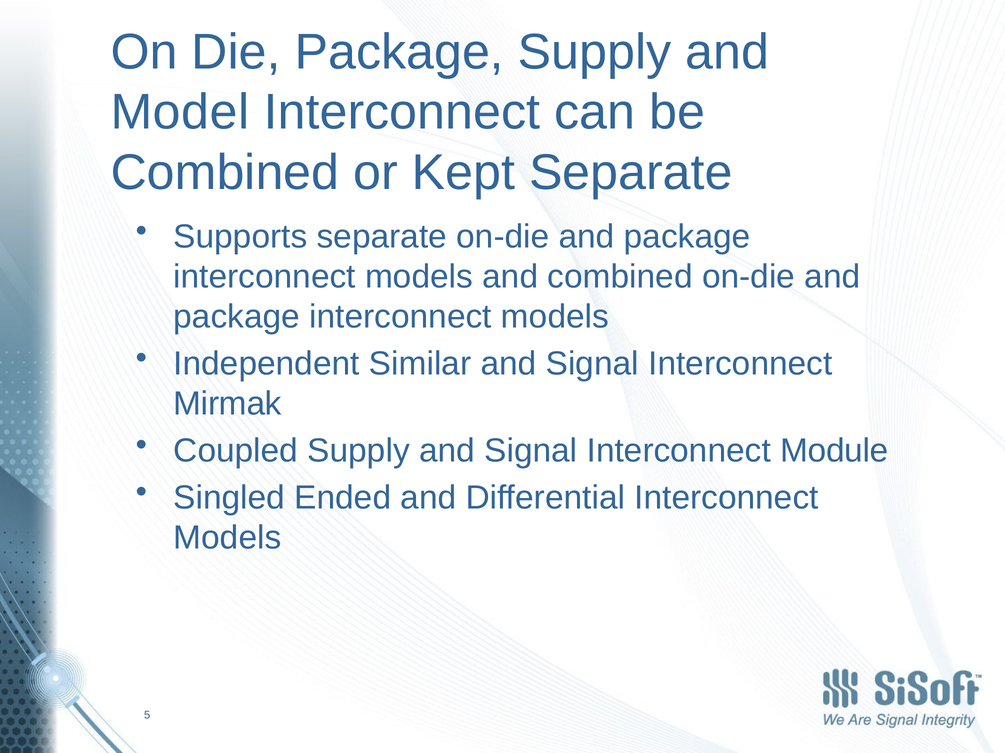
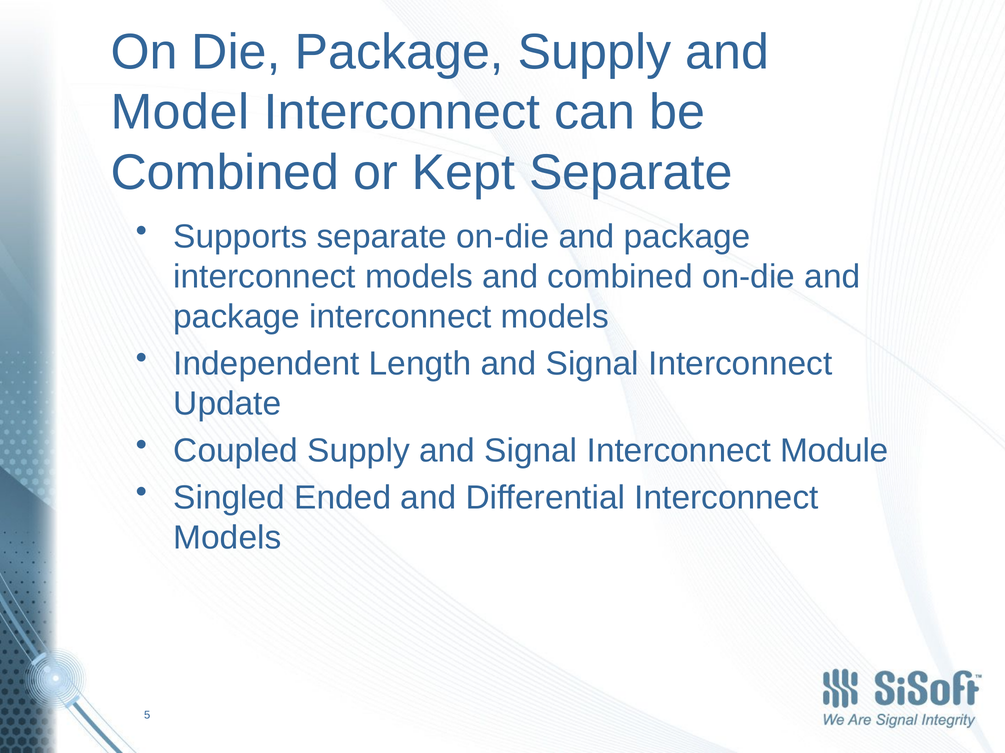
Similar: Similar -> Length
Mirmak: Mirmak -> Update
